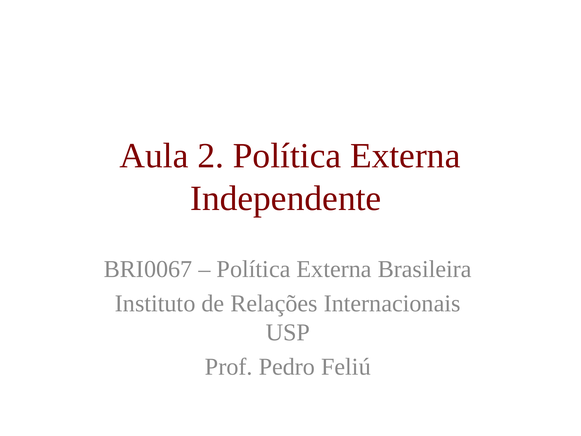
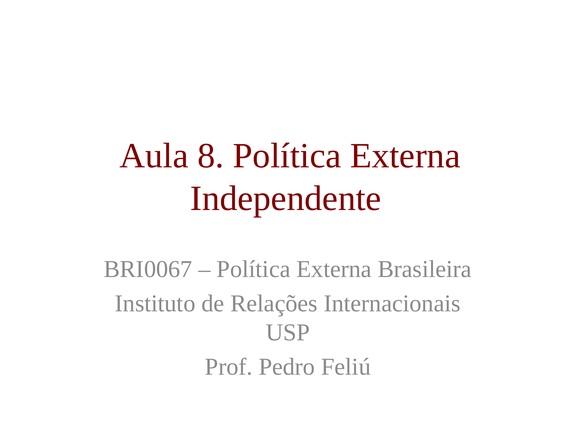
2: 2 -> 8
